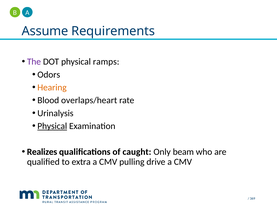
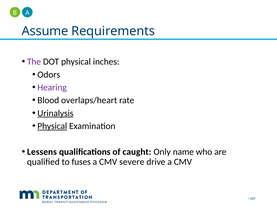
ramps: ramps -> inches
Hearing colour: orange -> purple
Urinalysis underline: none -> present
Realizes: Realizes -> Lessens
beam: beam -> name
extra: extra -> fuses
pulling: pulling -> severe
